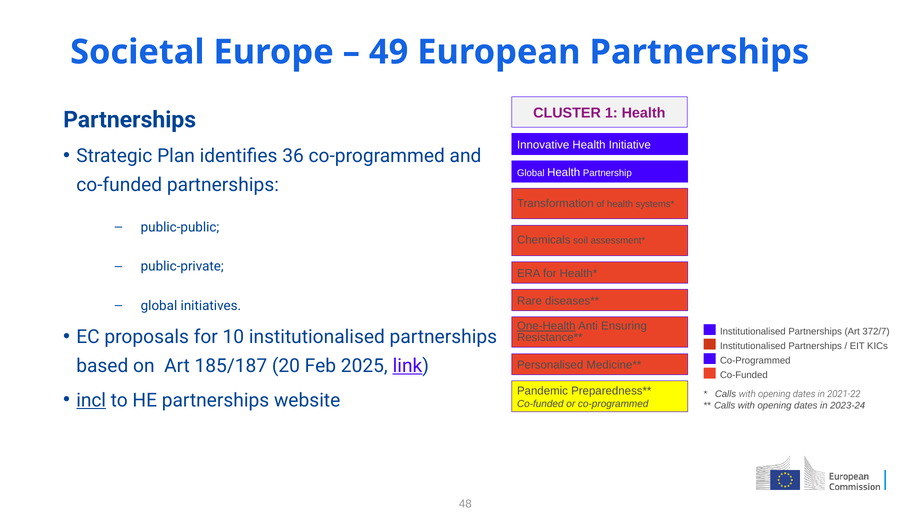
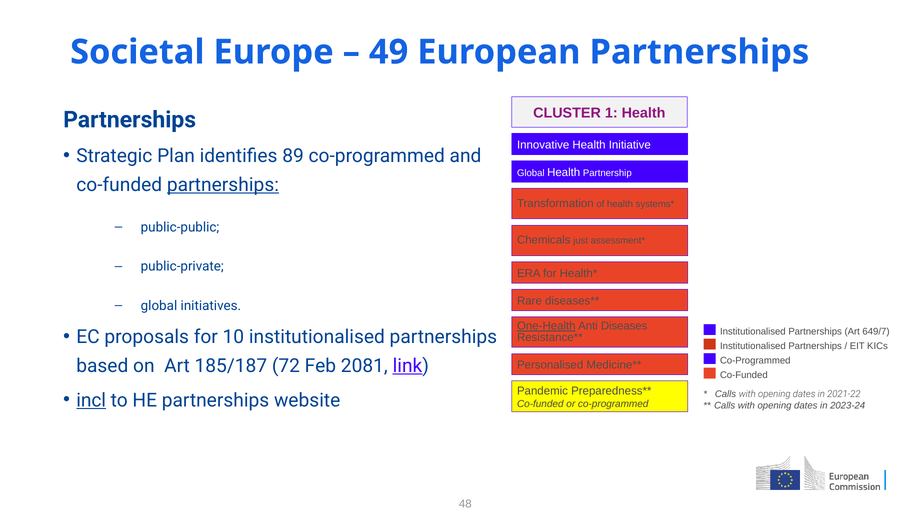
36: 36 -> 89
partnerships at (223, 185) underline: none -> present
soil: soil -> just
Ensuring: Ensuring -> Diseases
372/7: 372/7 -> 649/7
20: 20 -> 72
2025: 2025 -> 2081
